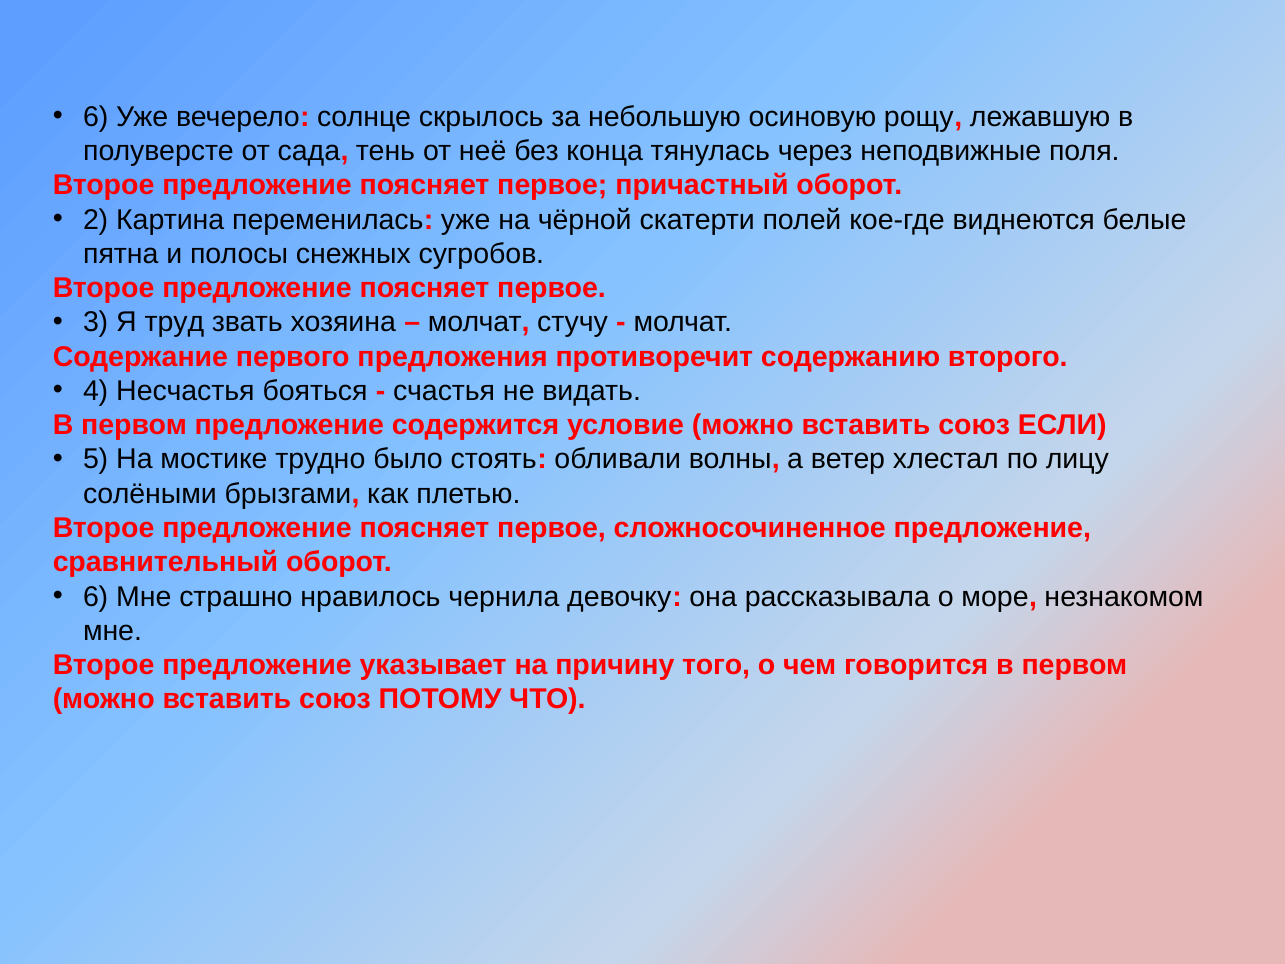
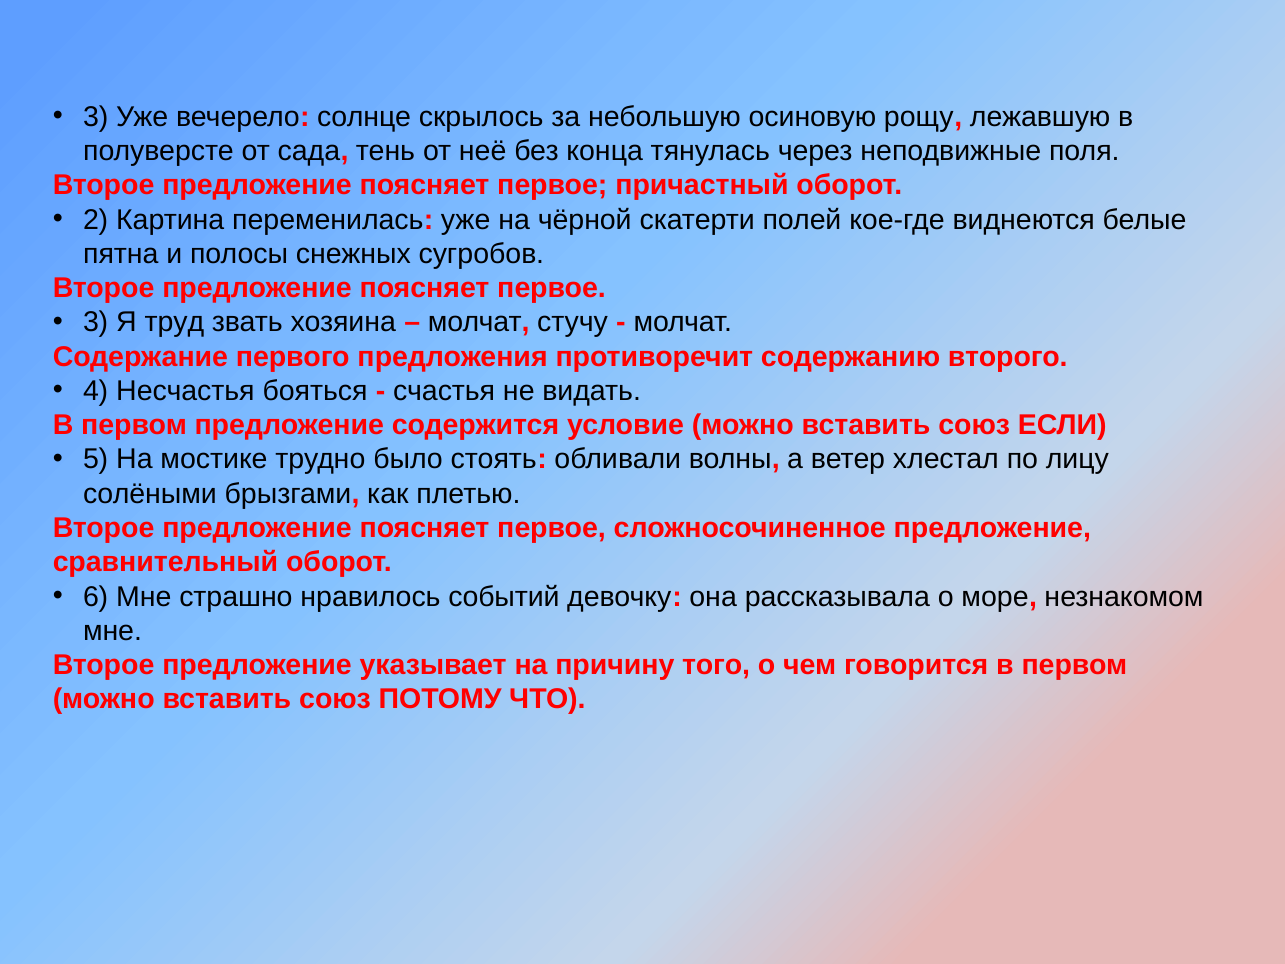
6 at (96, 117): 6 -> 3
чернила: чернила -> событий
